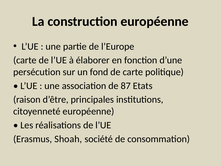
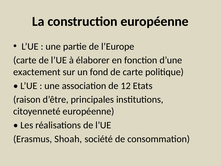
persécution: persécution -> exactement
87: 87 -> 12
